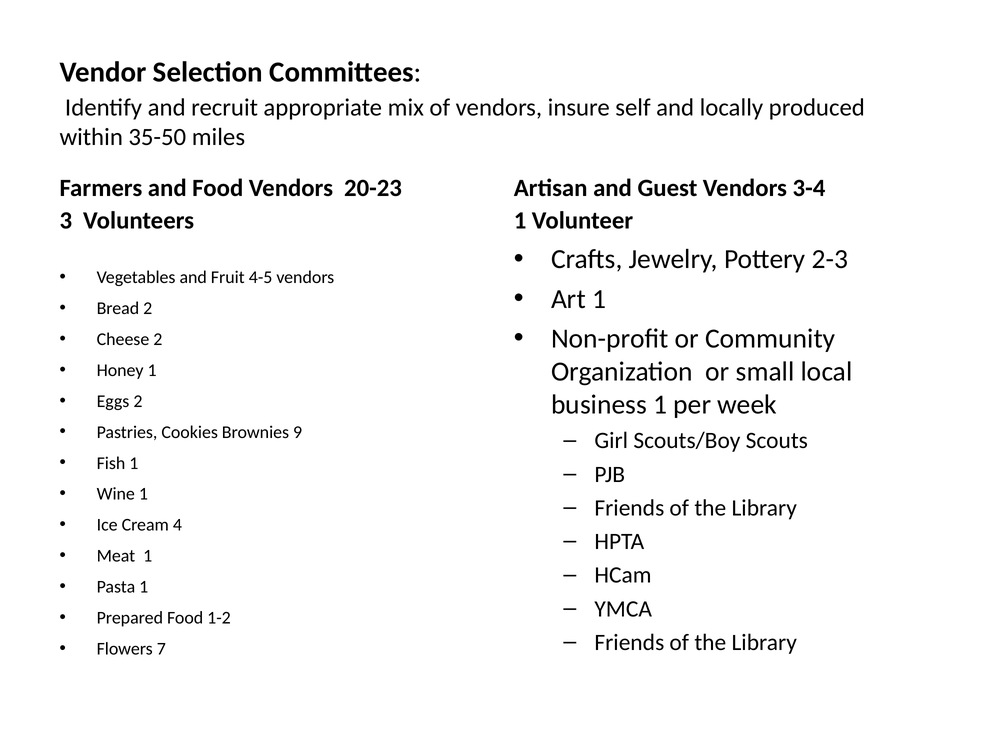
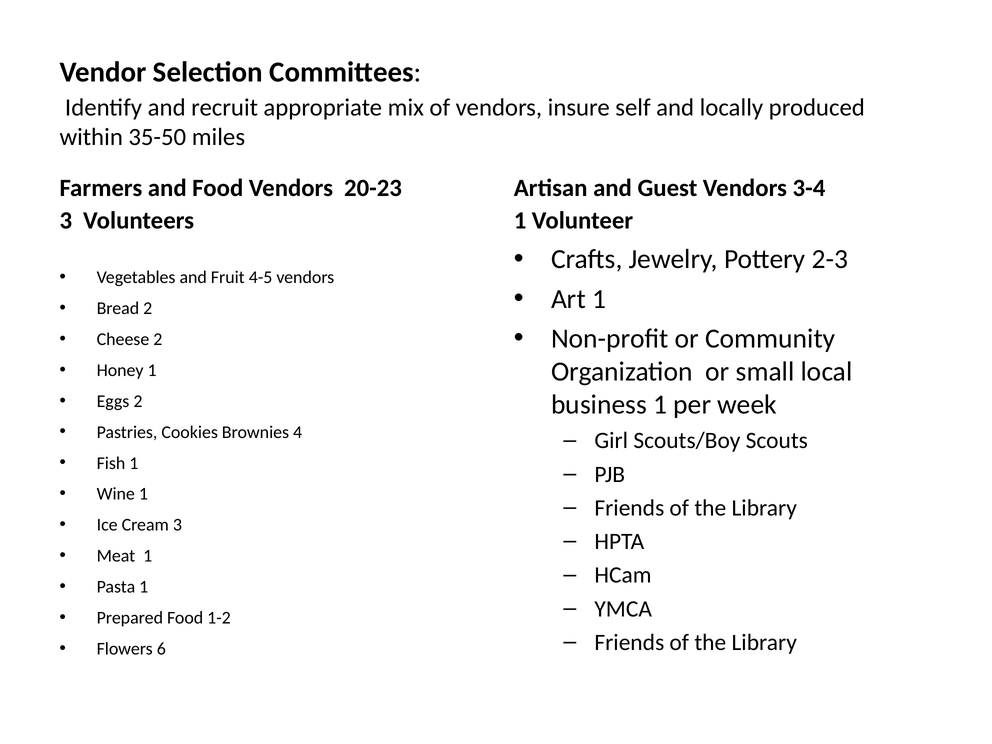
9: 9 -> 4
Cream 4: 4 -> 3
7: 7 -> 6
